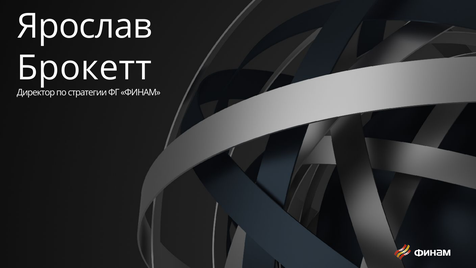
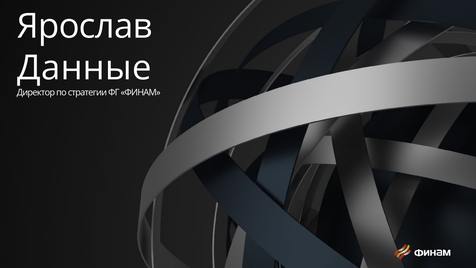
Брокетт: Брокетт -> Данные
